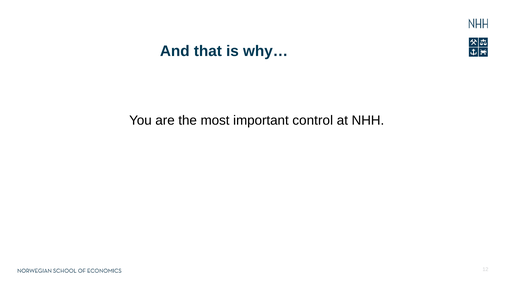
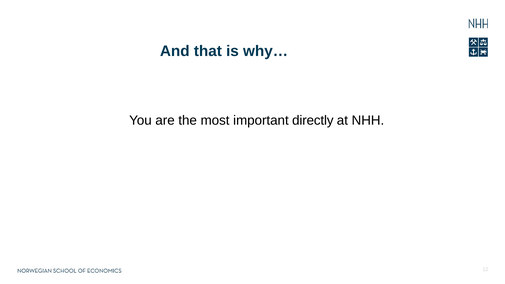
control: control -> directly
